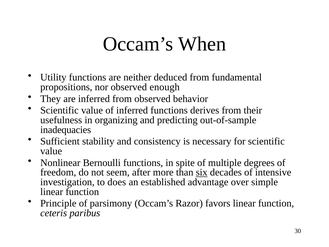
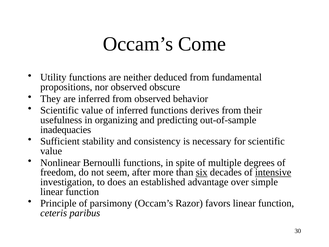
When: When -> Come
enough: enough -> obscure
intensive underline: none -> present
